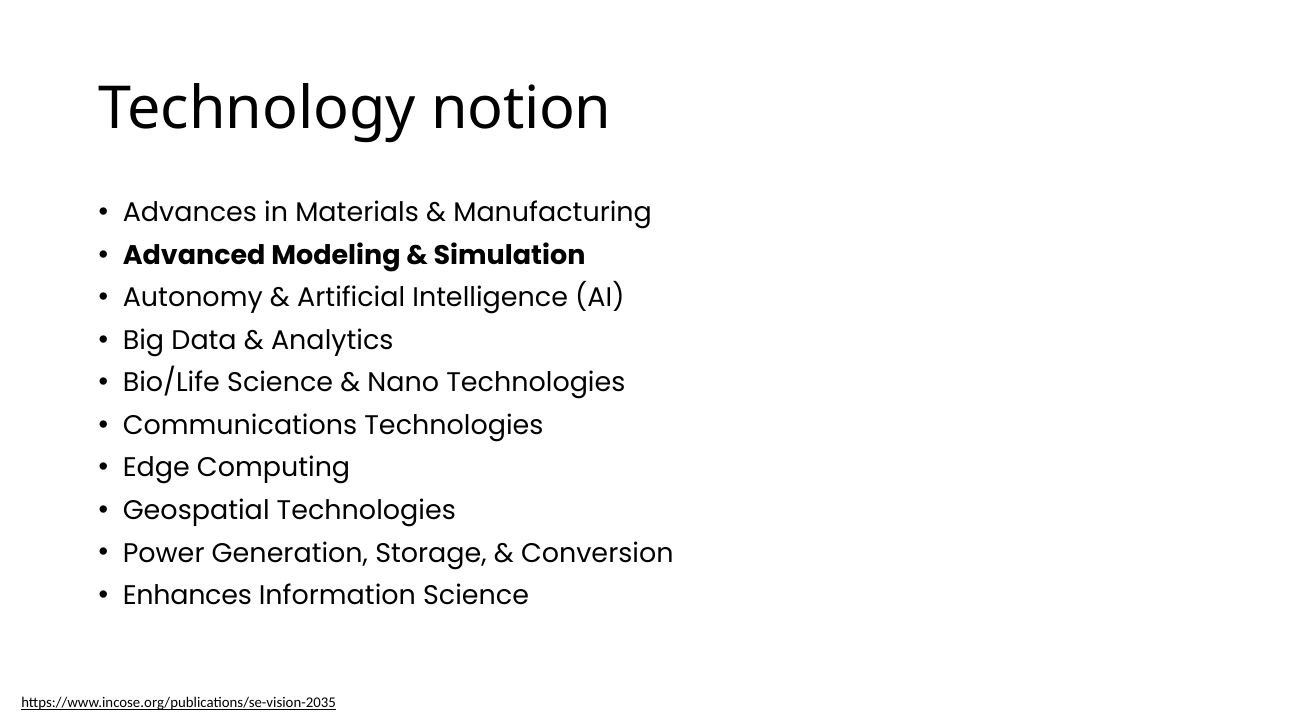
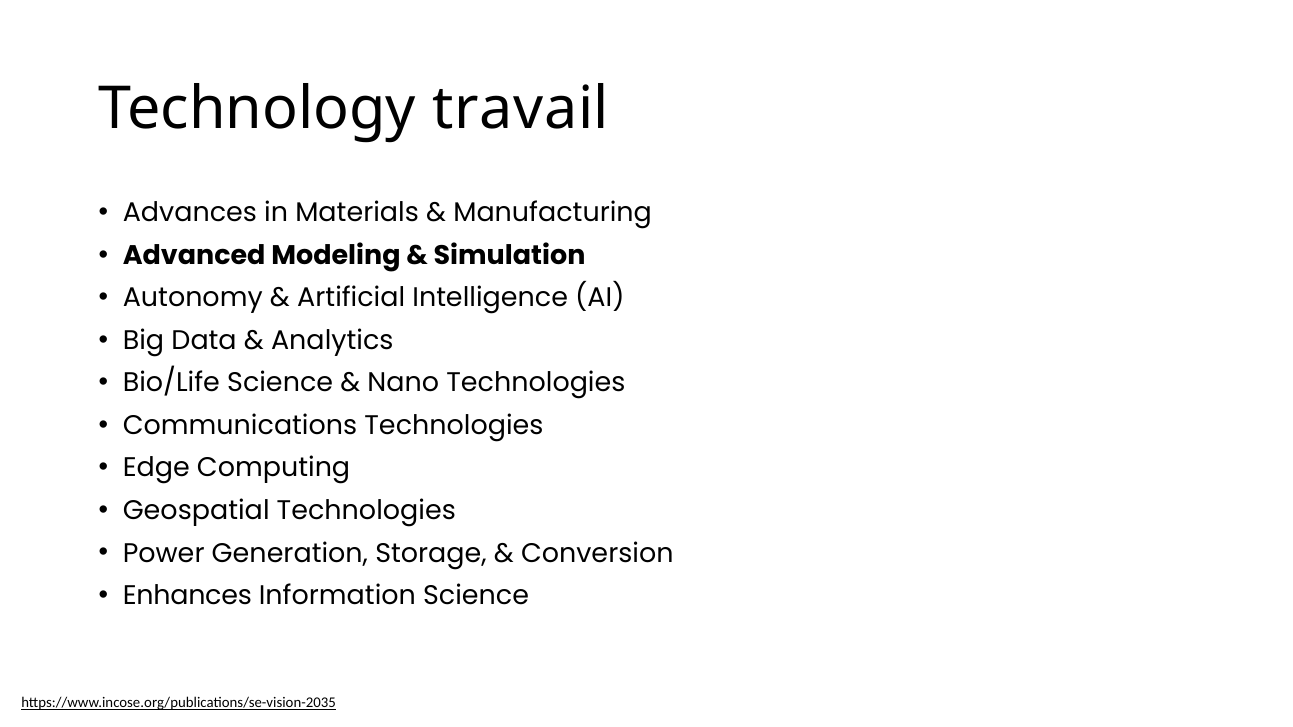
notion: notion -> travail
